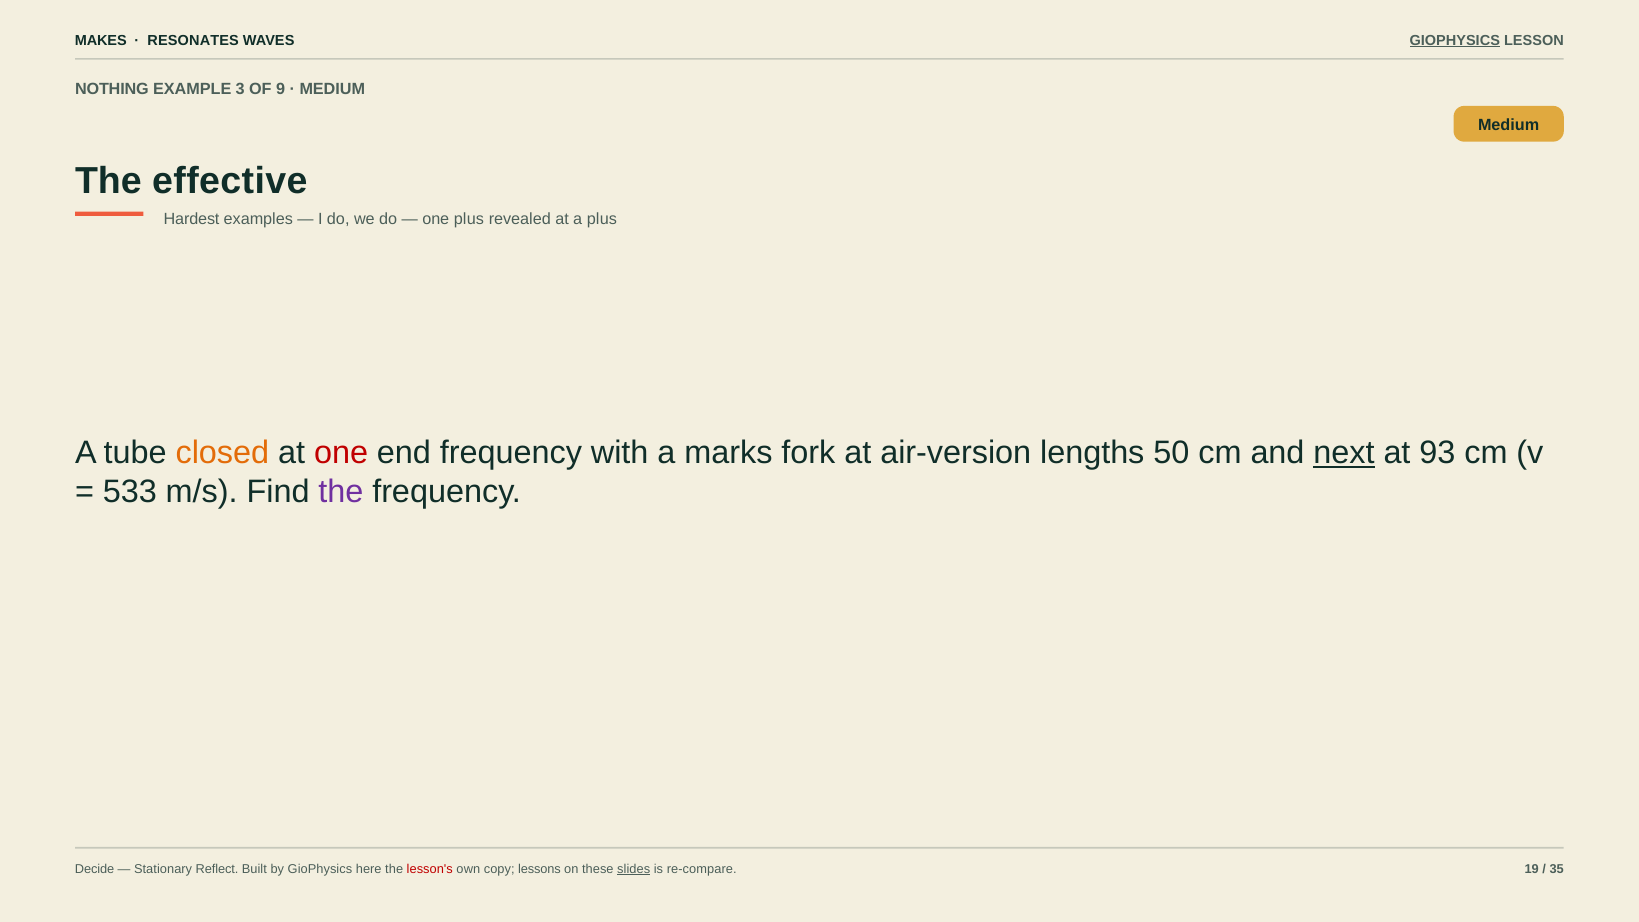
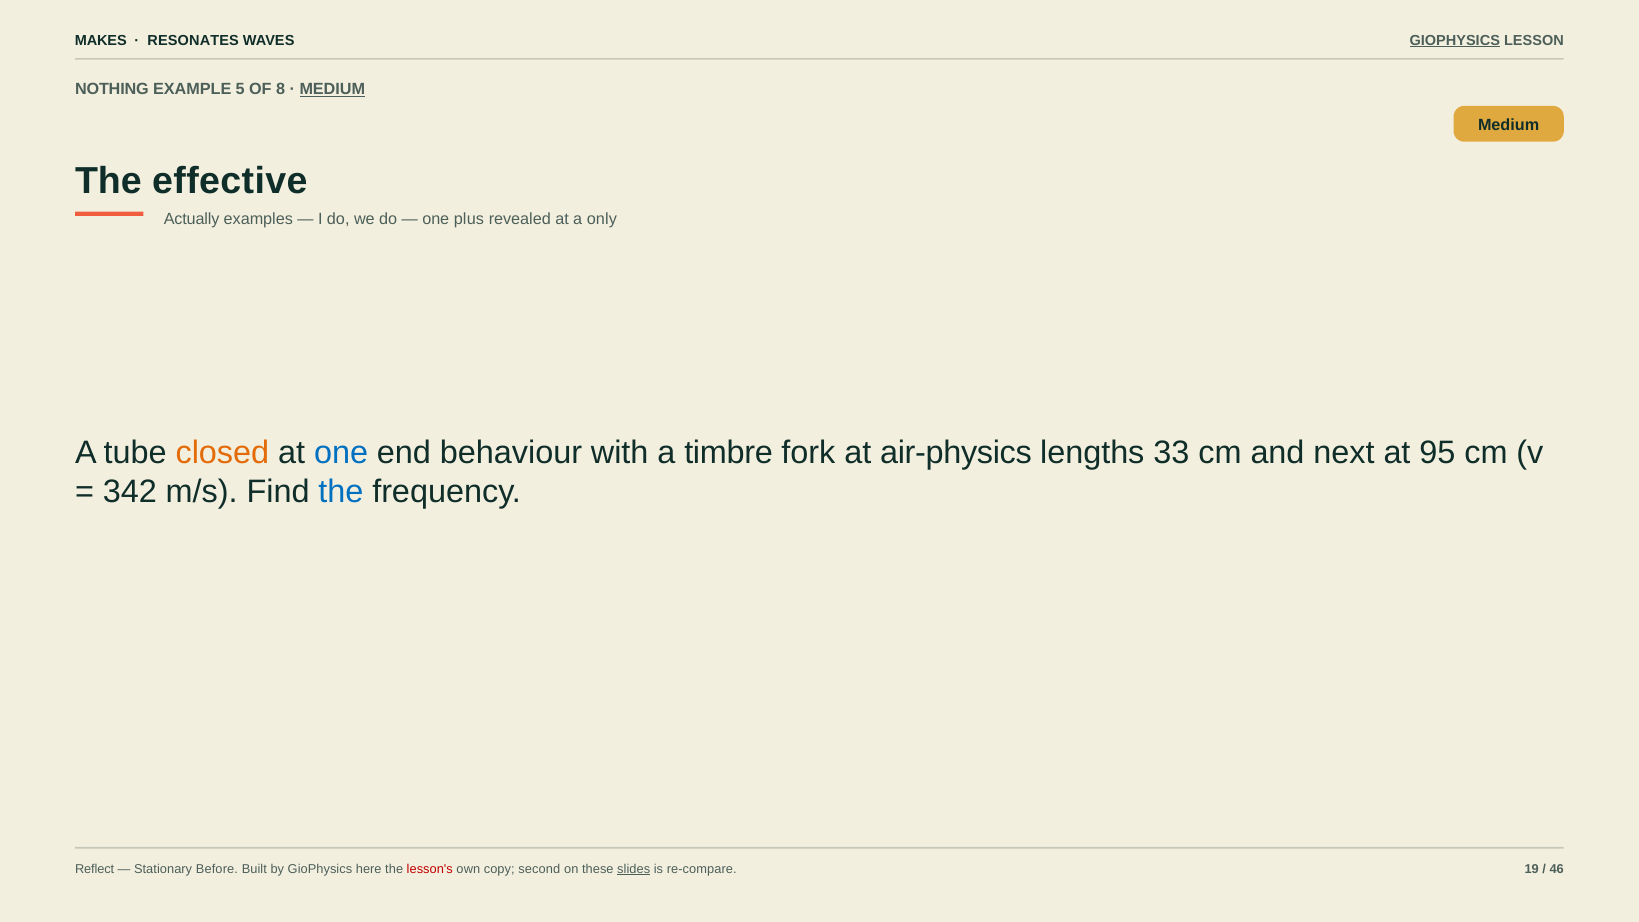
3: 3 -> 5
9: 9 -> 8
MEDIUM at (332, 89) underline: none -> present
Hardest: Hardest -> Actually
a plus: plus -> only
one at (341, 453) colour: red -> blue
end frequency: frequency -> behaviour
marks: marks -> timbre
air-version: air-version -> air-physics
50: 50 -> 33
next underline: present -> none
93: 93 -> 95
533: 533 -> 342
the at (341, 492) colour: purple -> blue
Decide: Decide -> Reflect
Reflect: Reflect -> Before
lessons: lessons -> second
35: 35 -> 46
